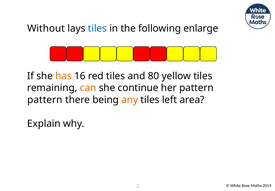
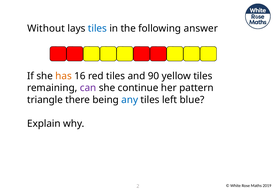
enlarge: enlarge -> answer
80: 80 -> 90
can colour: orange -> purple
pattern at (45, 99): pattern -> triangle
any colour: orange -> blue
area: area -> blue
